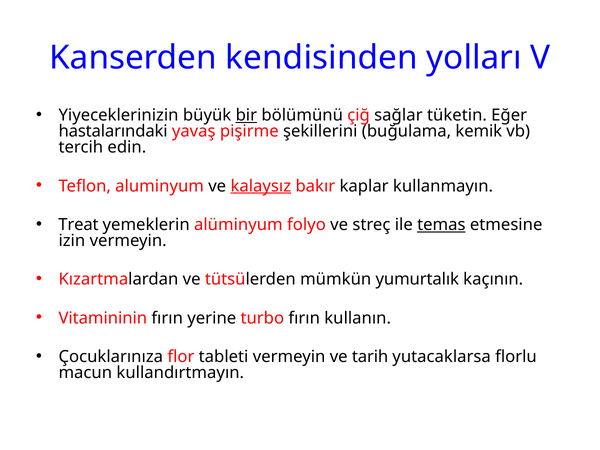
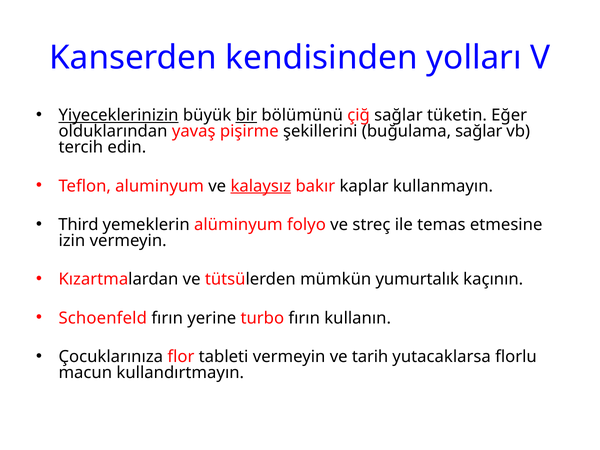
Yiyeceklerinizin underline: none -> present
hastalarındaki: hastalarındaki -> olduklarından
buğulama kemik: kemik -> sağlar
Treat: Treat -> Third
temas underline: present -> none
Vitamininin: Vitamininin -> Schoenfeld
